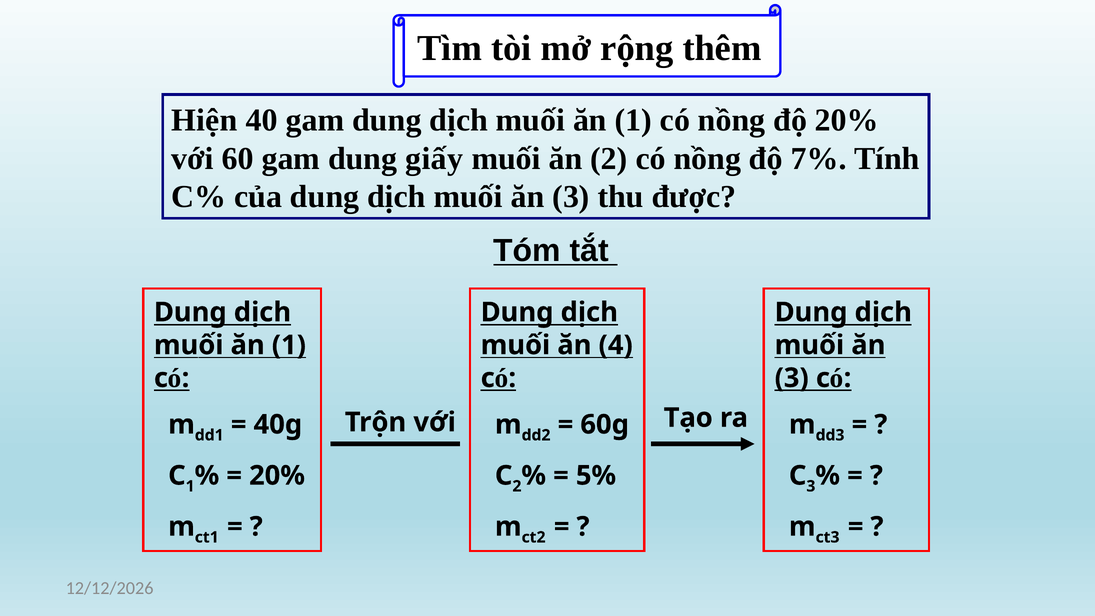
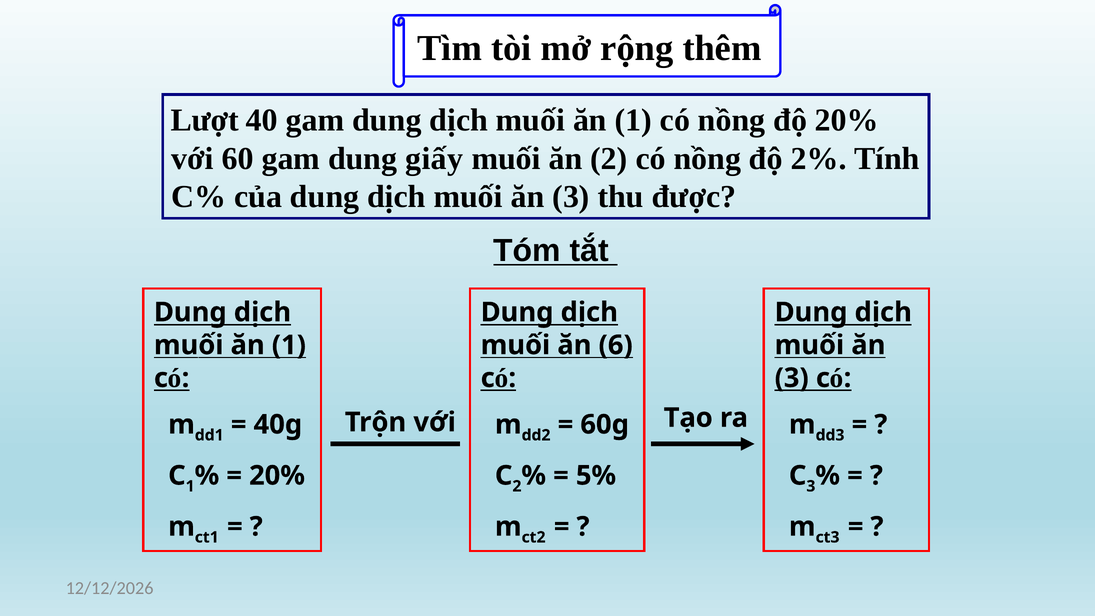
Hiện: Hiện -> Lượt
7%: 7% -> 2%
4: 4 -> 6
